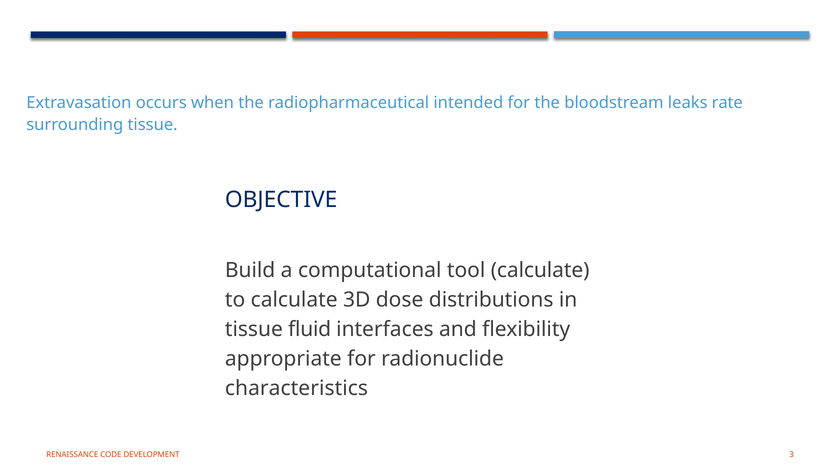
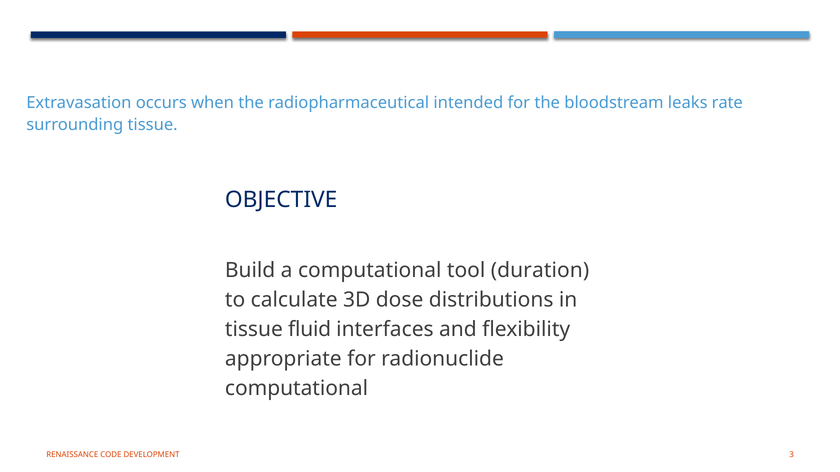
tool calculate: calculate -> duration
characteristics at (296, 389): characteristics -> computational
